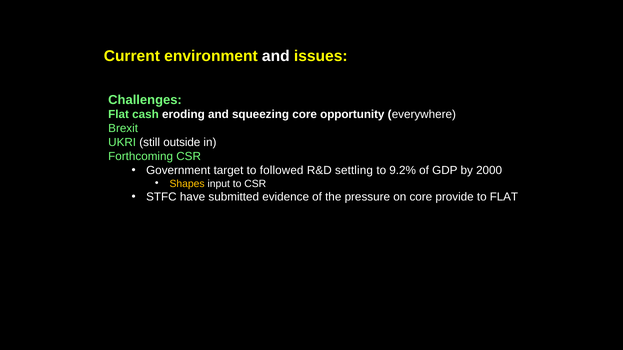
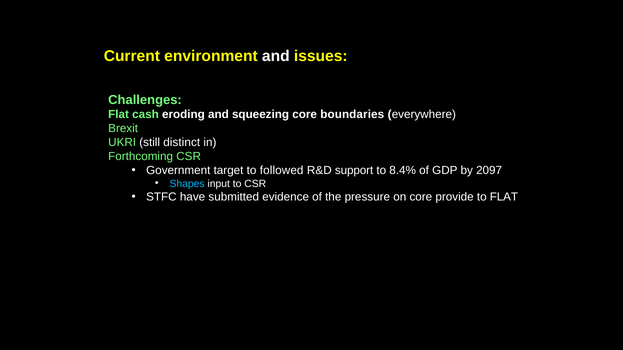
opportunity: opportunity -> boundaries
outside: outside -> distinct
settling: settling -> support
9.2%: 9.2% -> 8.4%
2000: 2000 -> 2097
Shapes colour: yellow -> light blue
